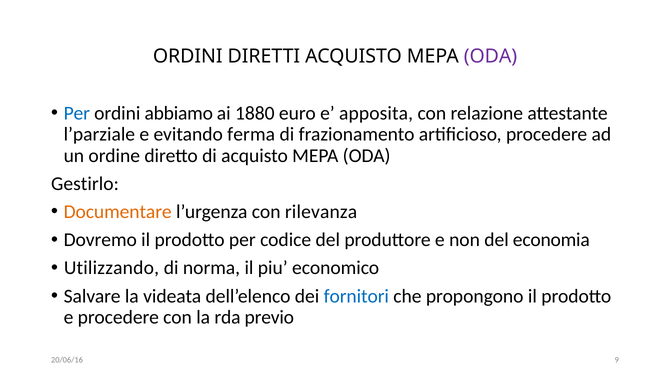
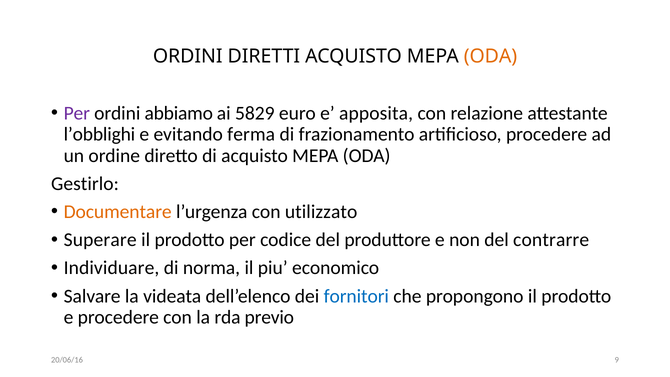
ODA at (490, 56) colour: purple -> orange
Per at (77, 113) colour: blue -> purple
1880: 1880 -> 5829
l’parziale: l’parziale -> l’obblighi
rilevanza: rilevanza -> utilizzato
Dovremo: Dovremo -> Superare
economia: economia -> contrarre
Utilizzando: Utilizzando -> Individuare
